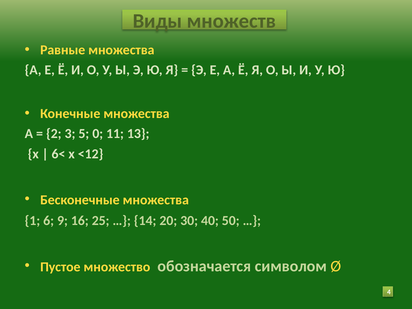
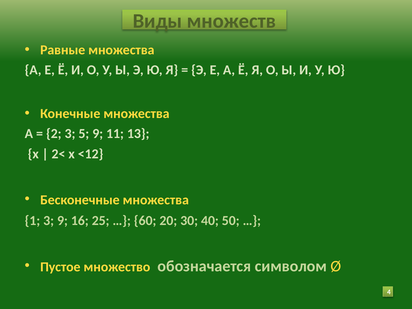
5 0: 0 -> 9
6<: 6< -> 2<
1 6: 6 -> 3
14: 14 -> 60
